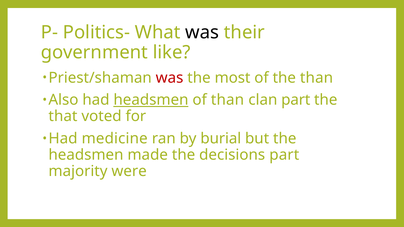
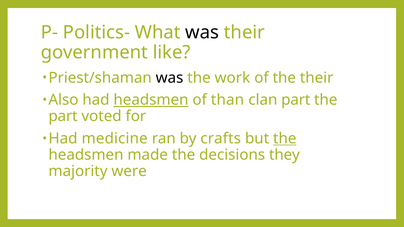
was at (170, 78) colour: red -> black
most: most -> work
the than: than -> their
that at (63, 116): that -> part
burial: burial -> crafts
the at (285, 139) underline: none -> present
decisions part: part -> they
